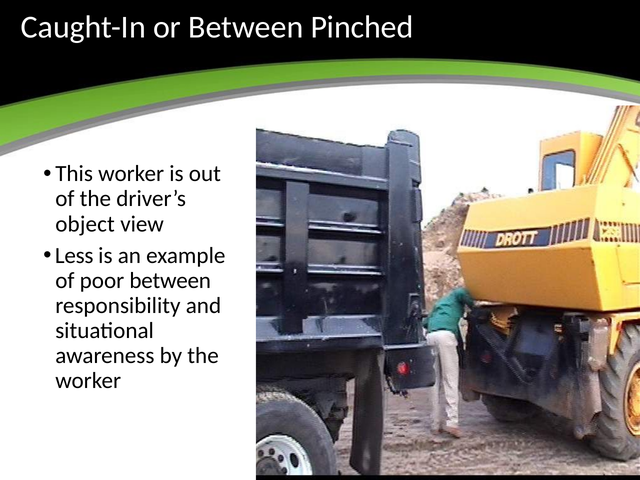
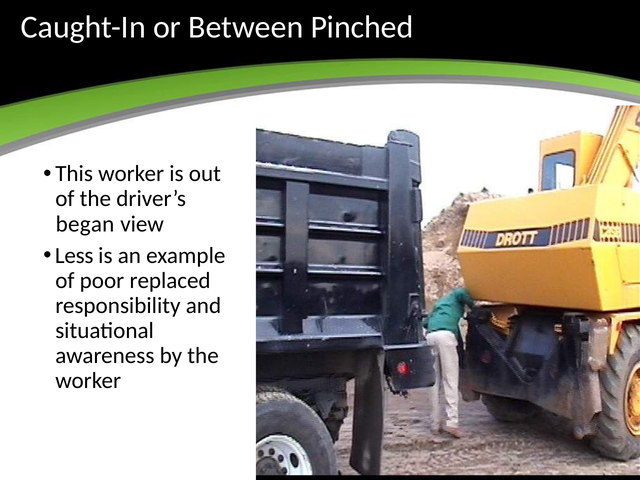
object: object -> began
poor between: between -> replaced
